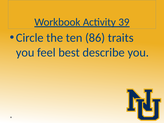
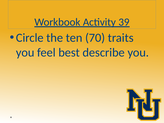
86: 86 -> 70
